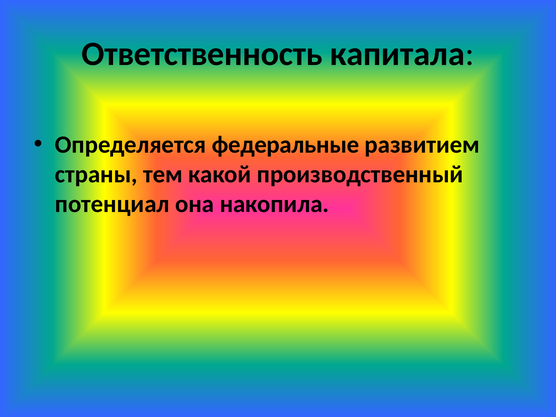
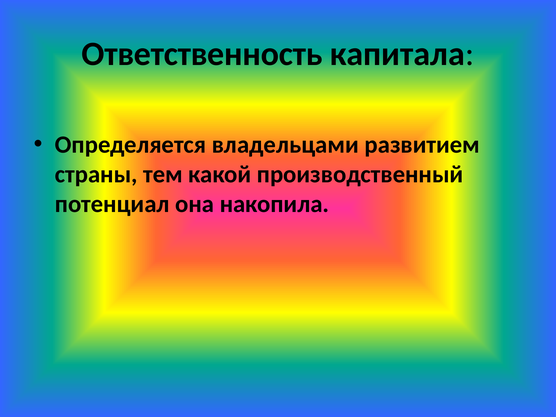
федеральные: федеральные -> владельцами
